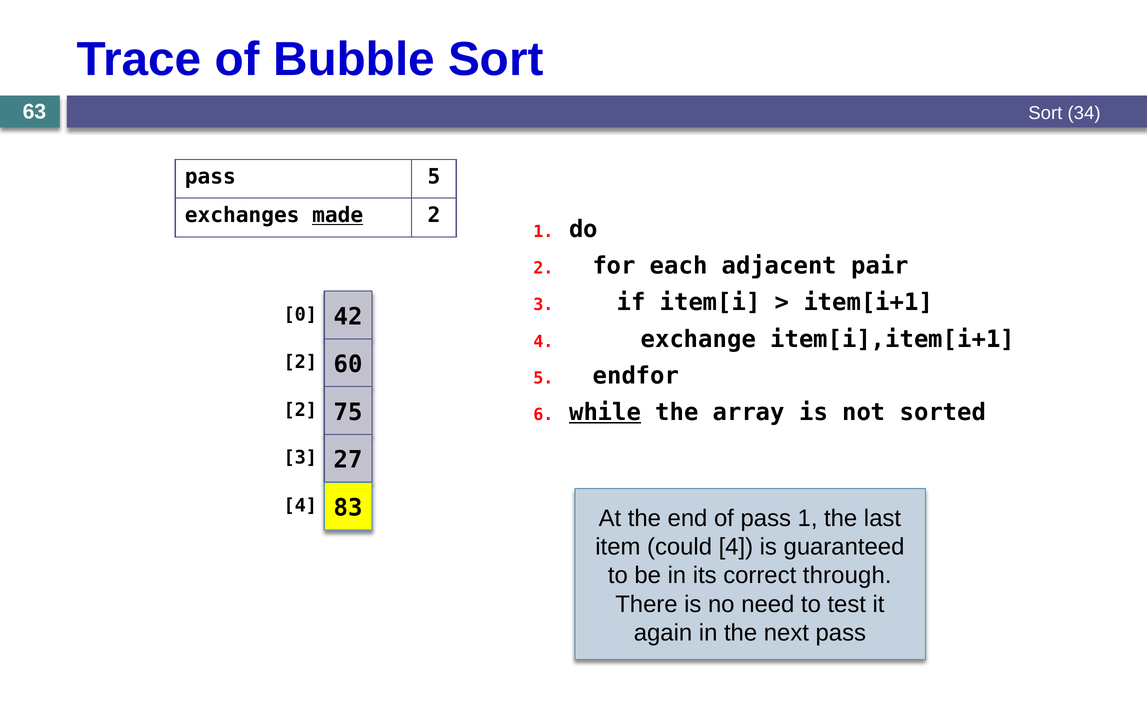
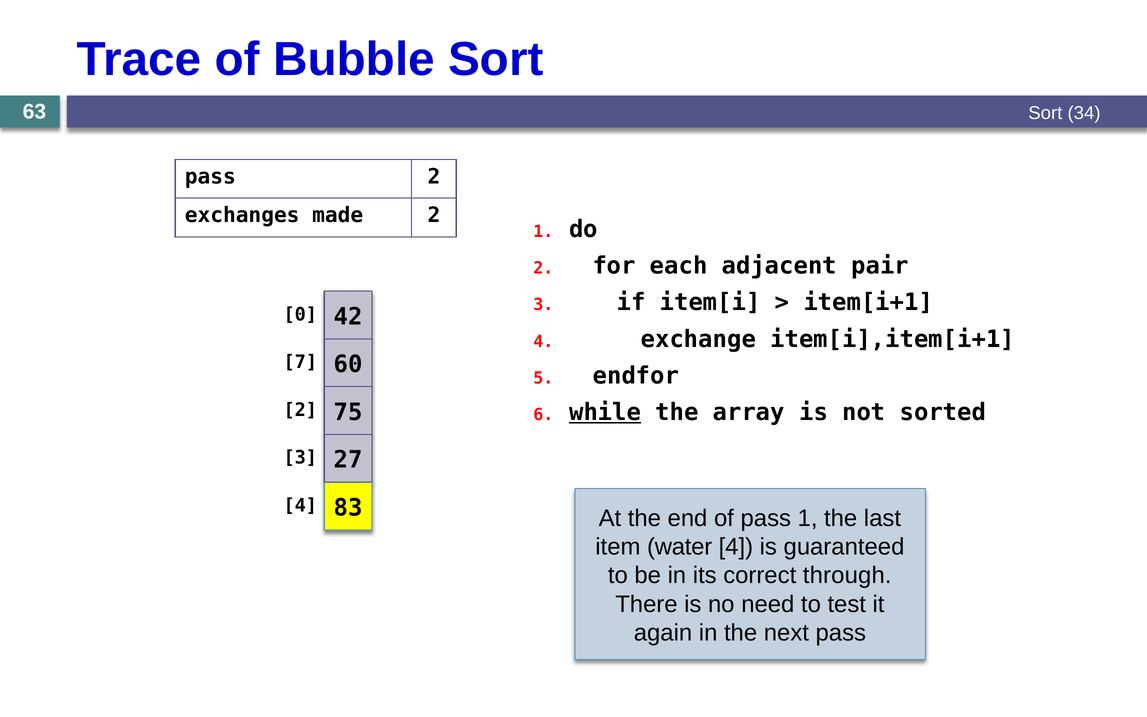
pass 5: 5 -> 2
made underline: present -> none
2 at (300, 362): 2 -> 7
could: could -> water
